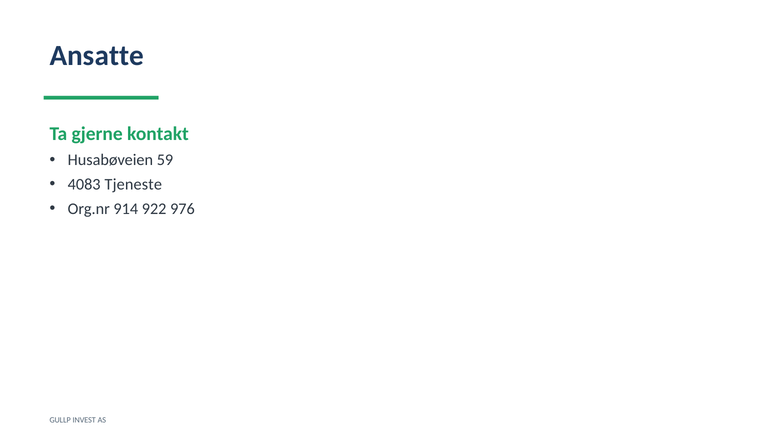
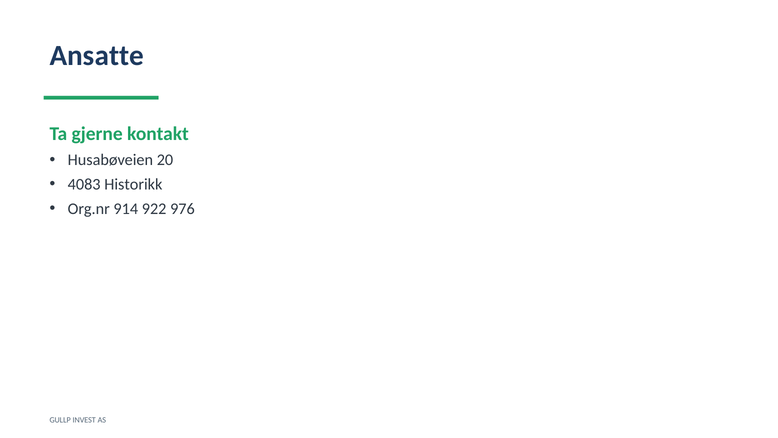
59: 59 -> 20
Tjeneste: Tjeneste -> Historikk
